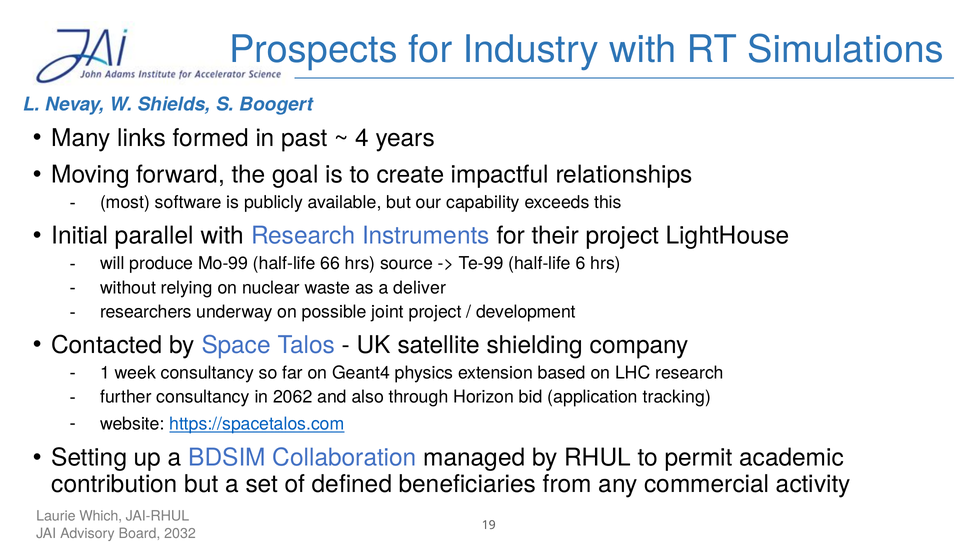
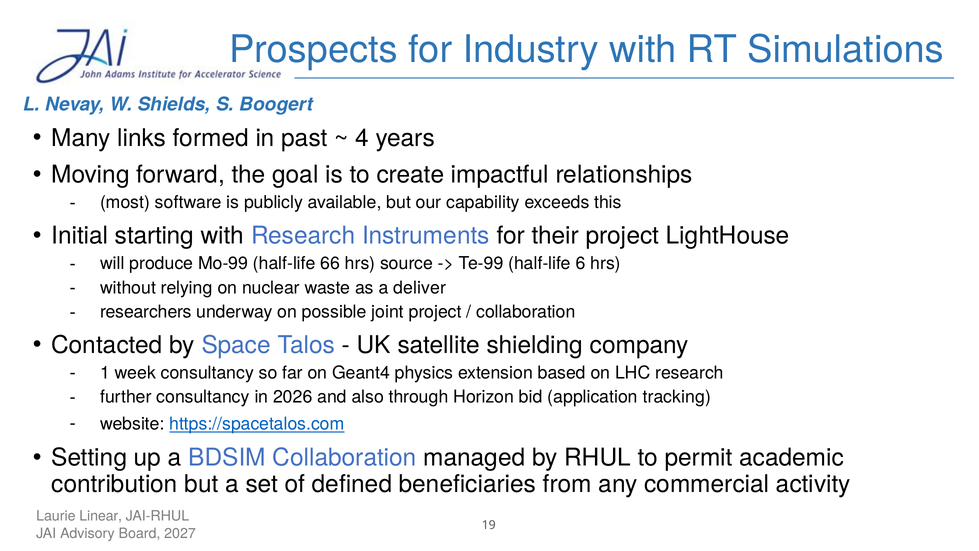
parallel: parallel -> starting
development at (526, 312): development -> collaboration
2062: 2062 -> 2026
Which: Which -> Linear
2032: 2032 -> 2027
